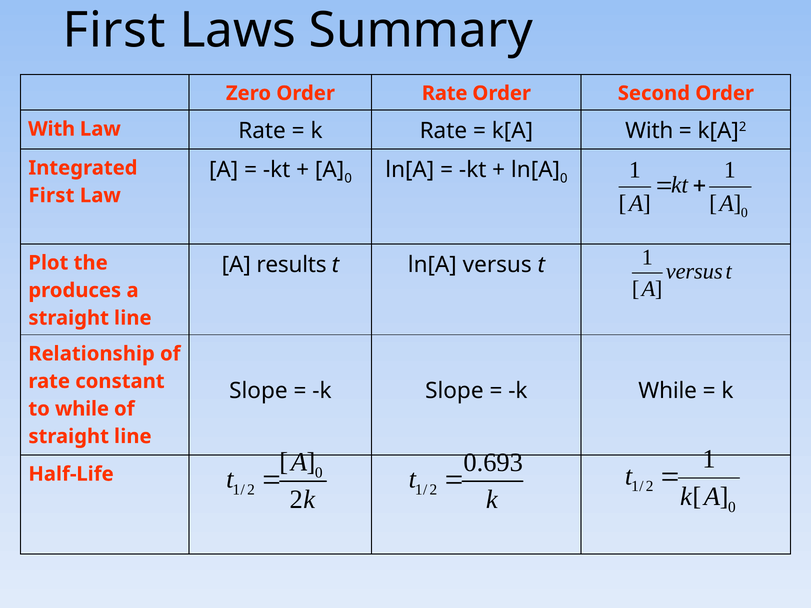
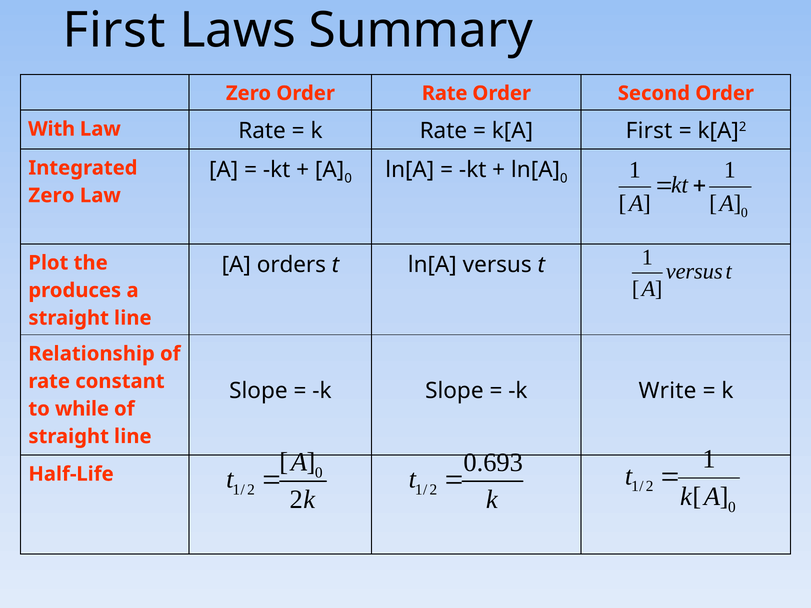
k[A With: With -> First
First at (51, 196): First -> Zero
results: results -> orders
k While: While -> Write
